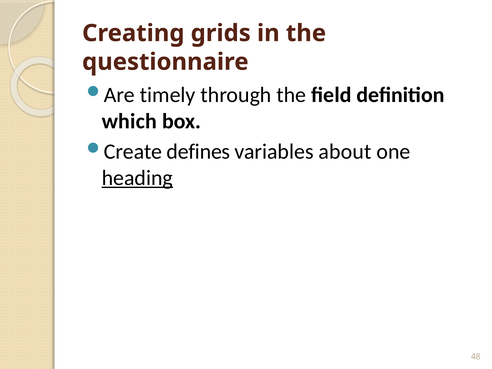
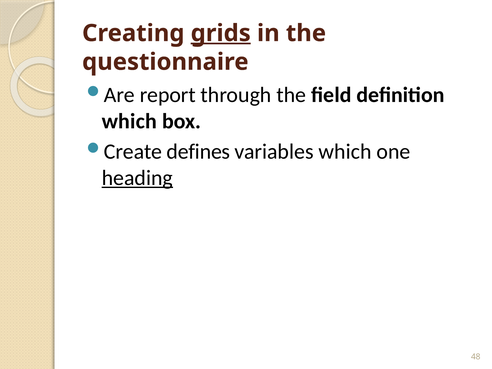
grids underline: none -> present
timely: timely -> report
variables about: about -> which
